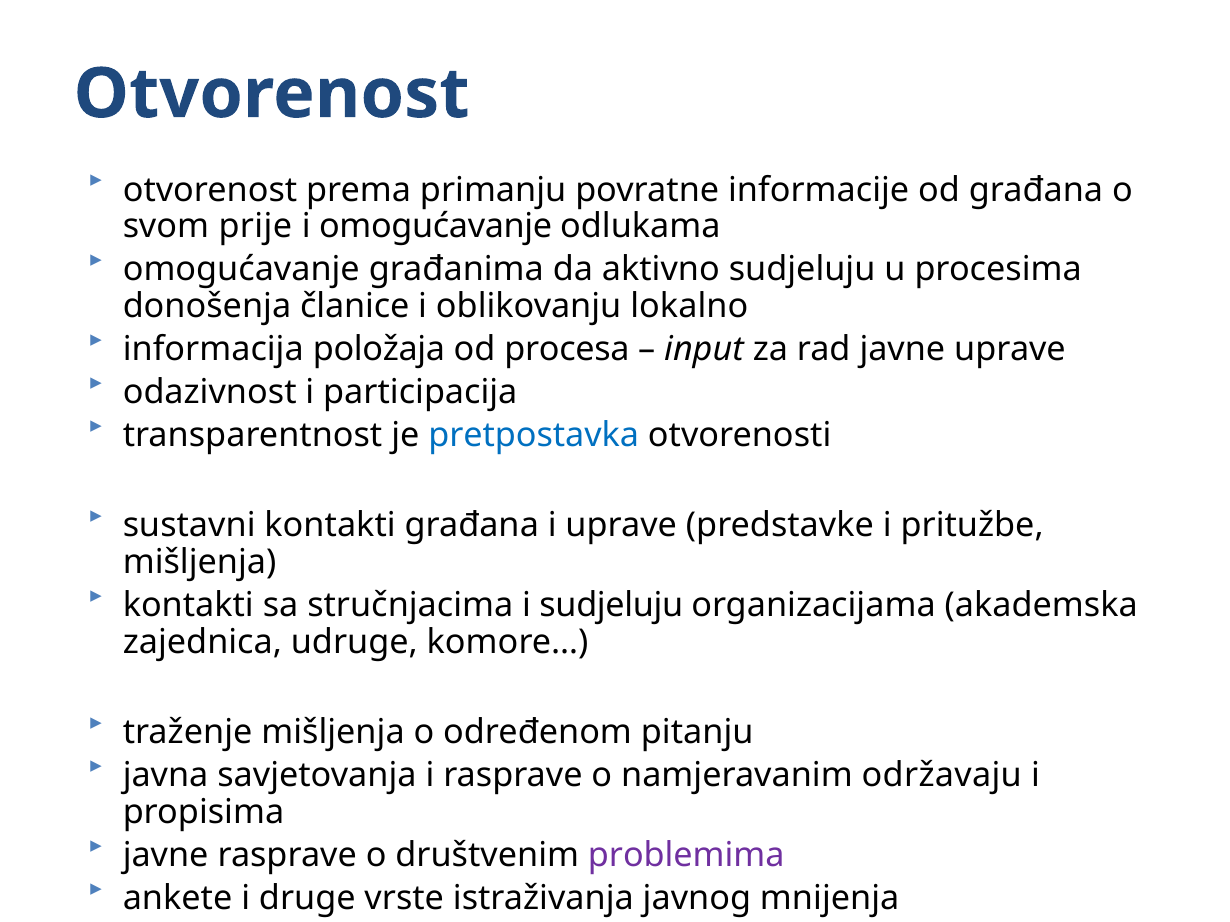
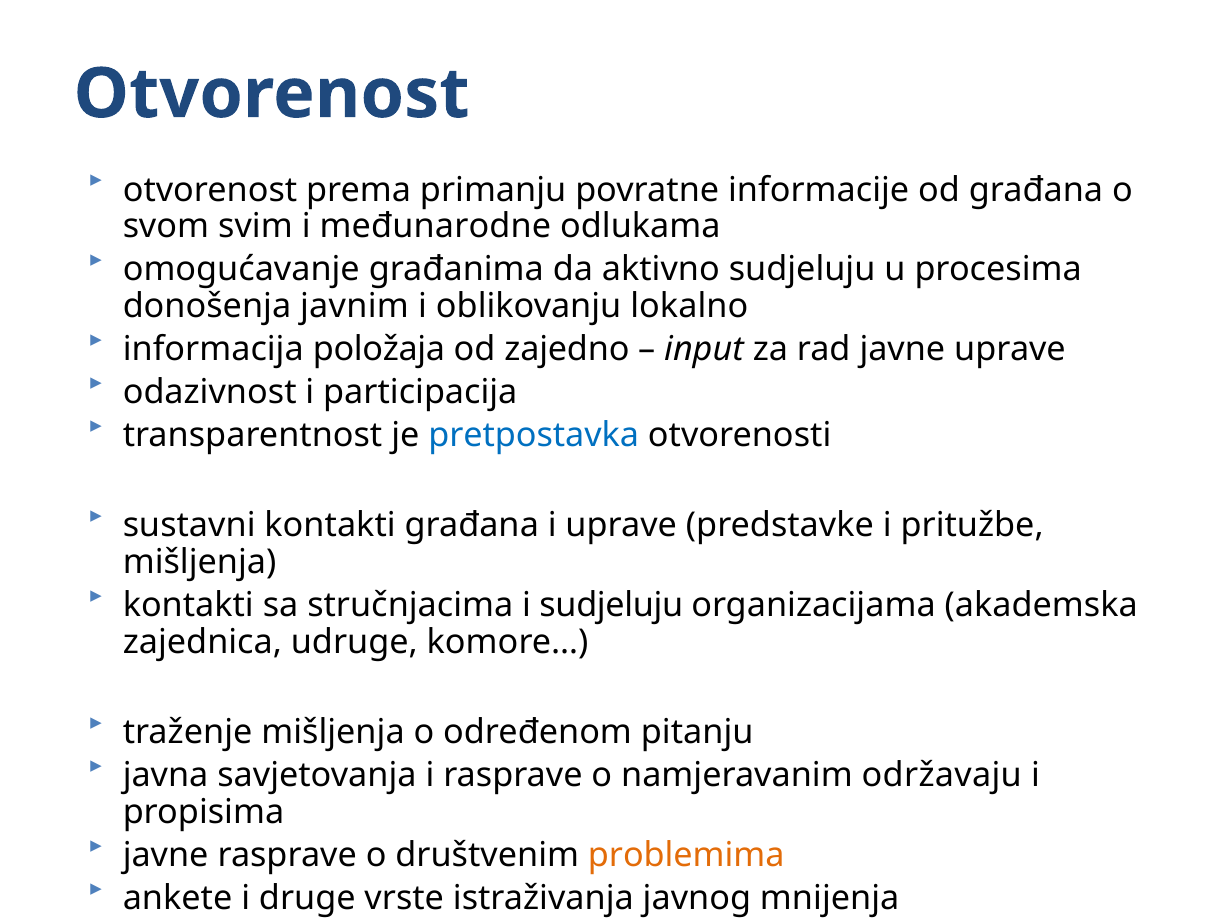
prije: prije -> svim
i omogućavanje: omogućavanje -> međunarodne
članice: članice -> javnim
procesa: procesa -> zajedno
problemima colour: purple -> orange
